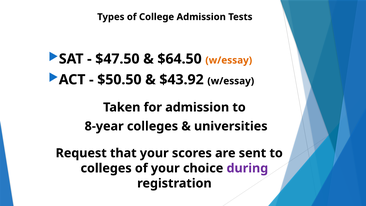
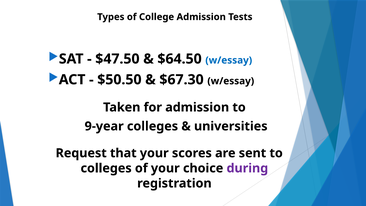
w/essay at (229, 60) colour: orange -> blue
$43.92: $43.92 -> $67.30
8-year: 8-year -> 9-year
